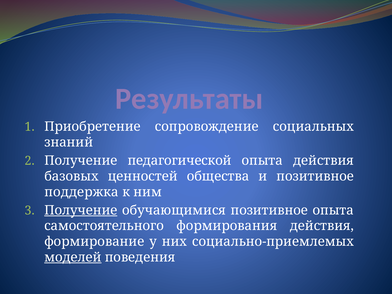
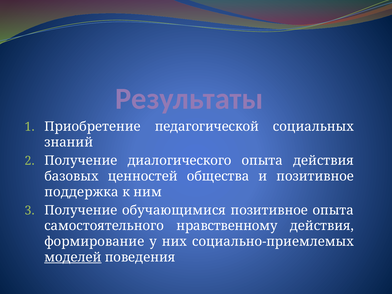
сопровождение: сопровождение -> педагогической
педагогической: педагогической -> диалогического
Получение at (81, 210) underline: present -> none
формирования: формирования -> нравственному
